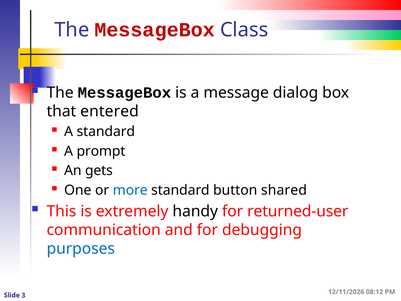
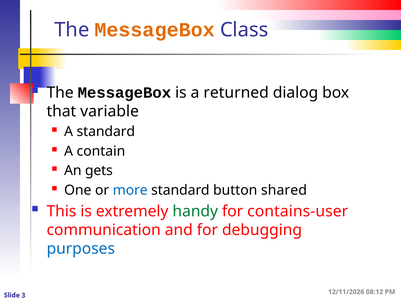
MessageBox at (155, 30) colour: red -> orange
message: message -> returned
entered: entered -> variable
prompt: prompt -> contain
handy colour: black -> green
returned-user: returned-user -> contains-user
